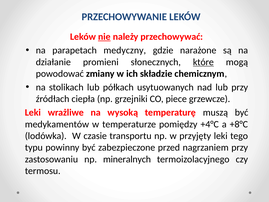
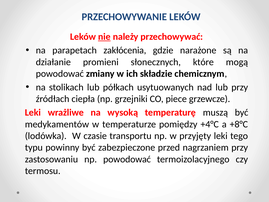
medyczny: medyczny -> zakłócenia
które underline: present -> none
np mineralnych: mineralnych -> powodować
